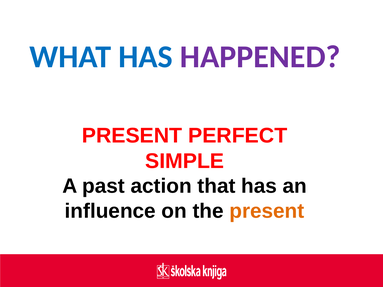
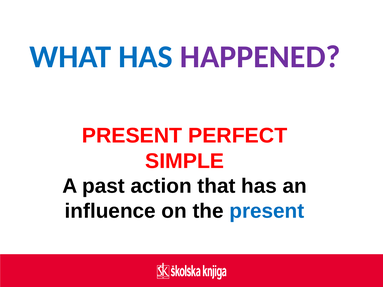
present at (267, 211) colour: orange -> blue
